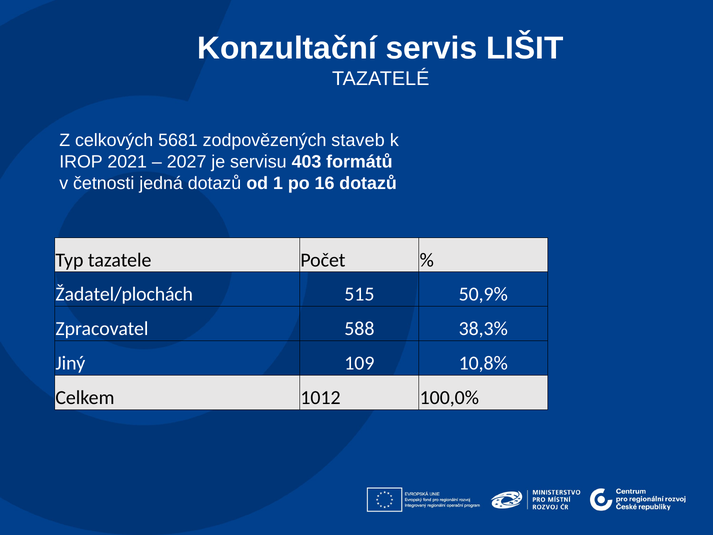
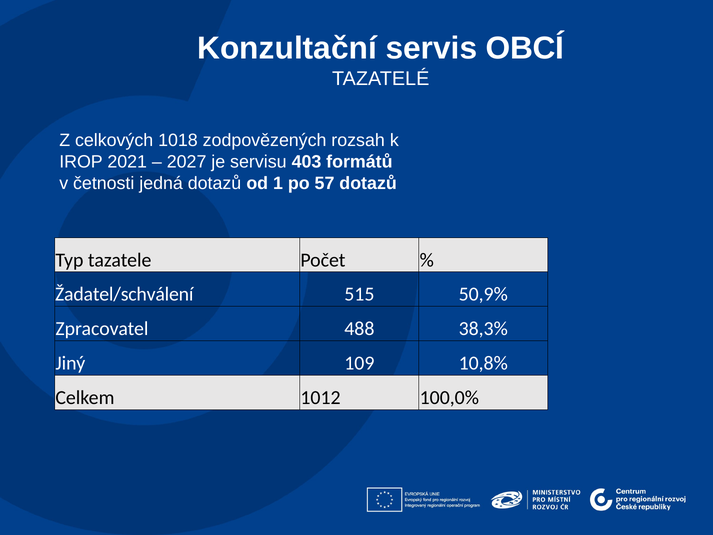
LIŠIT: LIŠIT -> OBCÍ
5681: 5681 -> 1018
staveb: staveb -> rozsah
16: 16 -> 57
Žadatel/plochách: Žadatel/plochách -> Žadatel/schválení
588: 588 -> 488
